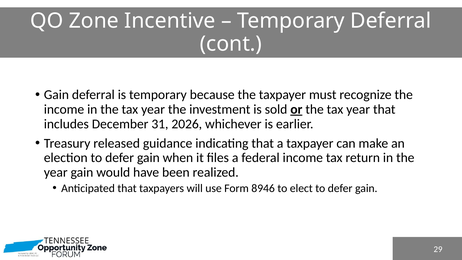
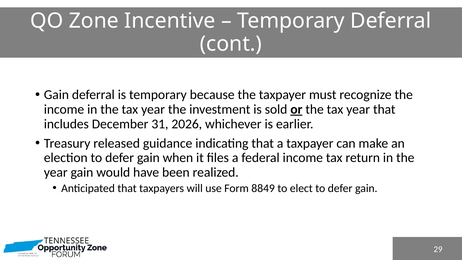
8946: 8946 -> 8849
